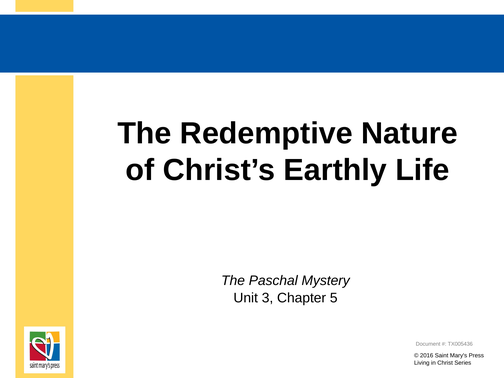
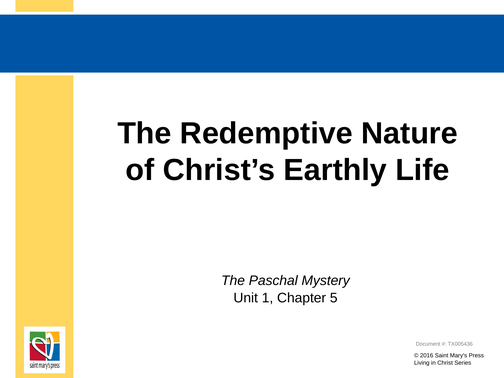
3: 3 -> 1
